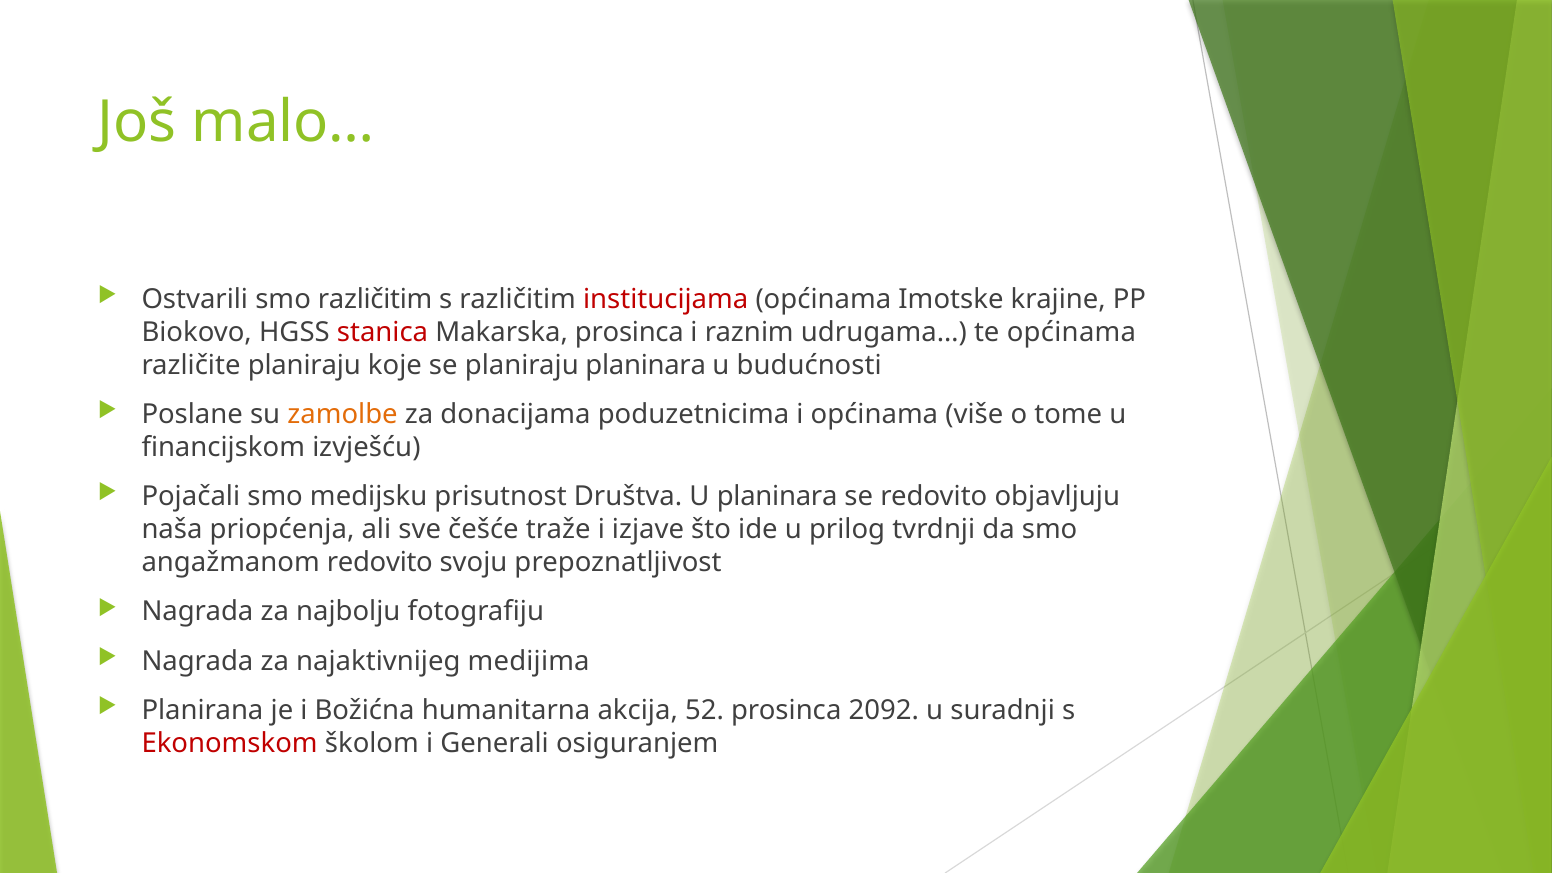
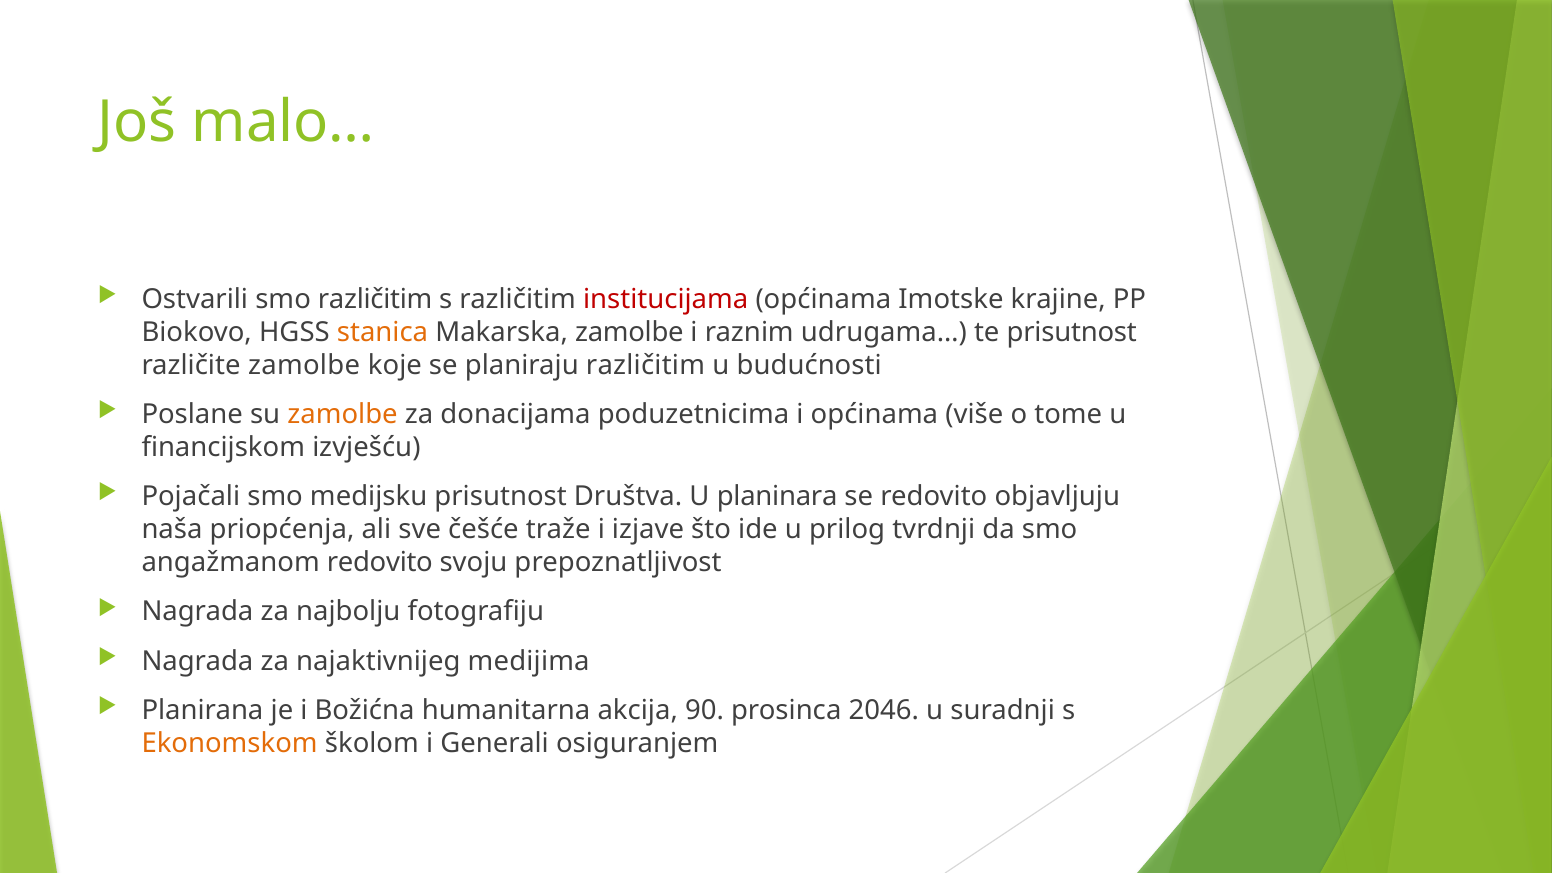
stanica colour: red -> orange
Makarska prosinca: prosinca -> zamolbe
te općinama: općinama -> prisutnost
različite planiraju: planiraju -> zamolbe
planiraju planinara: planinara -> različitim
52: 52 -> 90
2092: 2092 -> 2046
Ekonomskom colour: red -> orange
